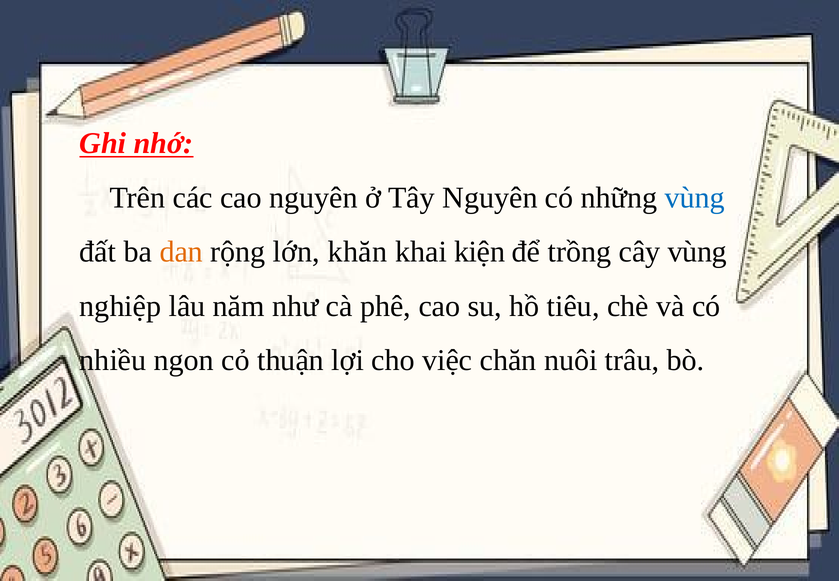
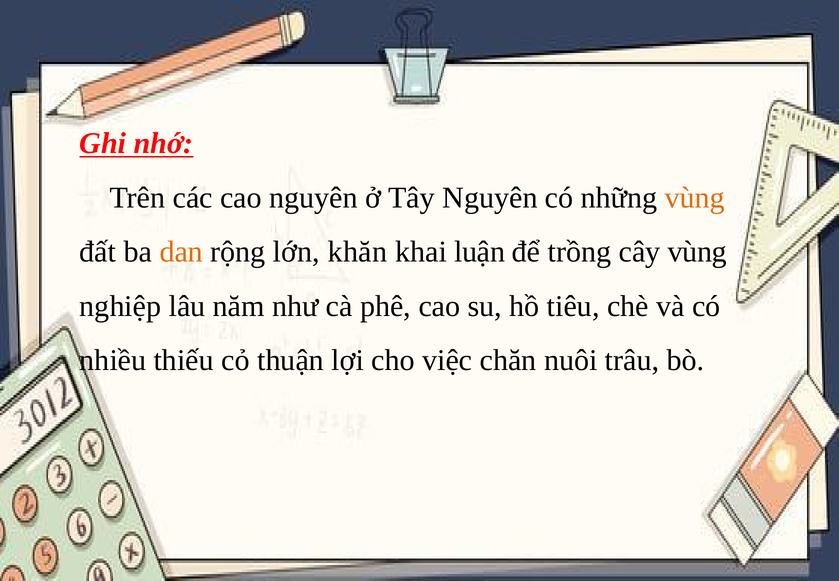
vùng at (695, 198) colour: blue -> orange
kiện: kiện -> luận
ngon: ngon -> thiếu
